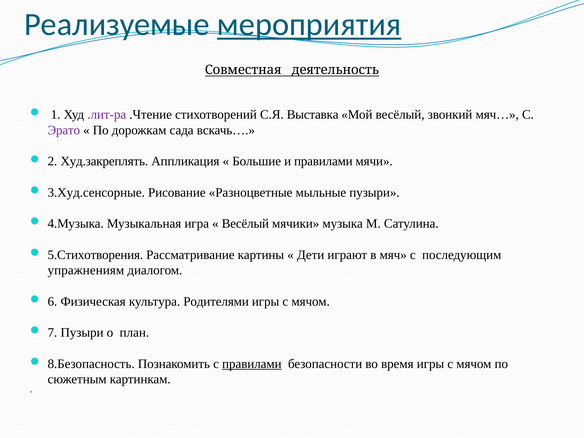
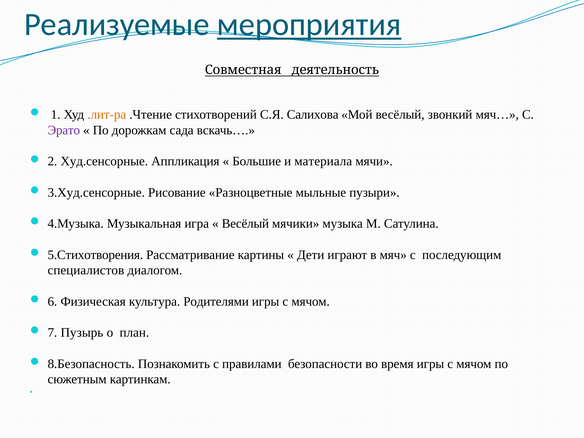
.лит-ра colour: purple -> orange
Выставка: Выставка -> Салихова
Худ.закреплять: Худ.закреплять -> Худ.сенсорные
и правилами: правилами -> материала
упражнениям: упражнениям -> специалистов
7 Пузыри: Пузыри -> Пузырь
правилами at (252, 364) underline: present -> none
